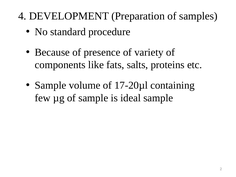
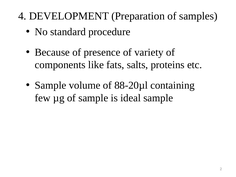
17-20µl: 17-20µl -> 88-20µl
